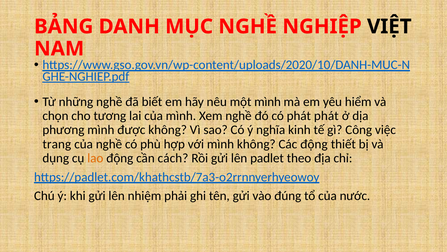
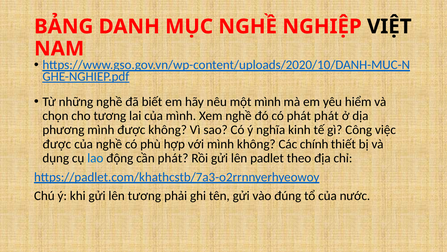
trang at (57, 144): trang -> được
Các động: động -> chính
lao colour: orange -> blue
cần cách: cách -> phát
lên nhiệm: nhiệm -> tương
